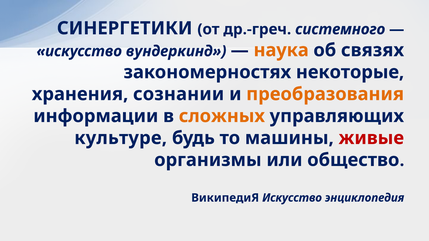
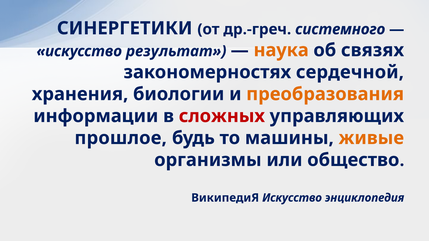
вундеркинд: вундеркинд -> результат
некоторые: некоторые -> сердечной
сознании: сознании -> биологии
сложных colour: orange -> red
культуре: культуре -> прошлое
живые colour: red -> orange
